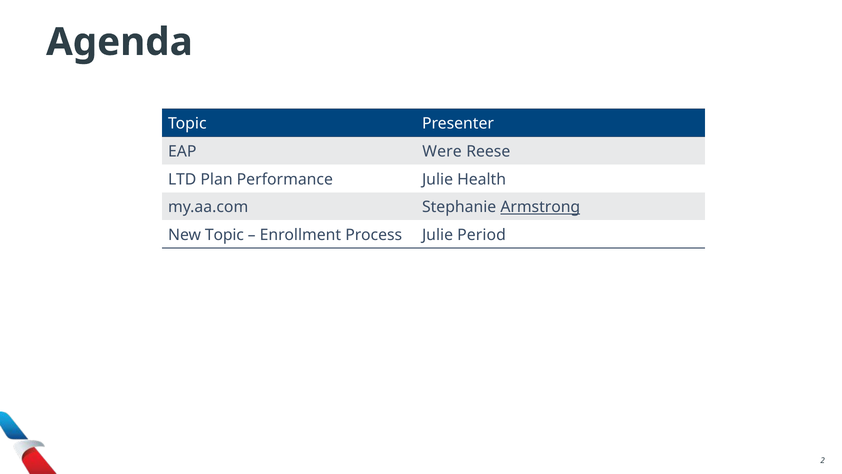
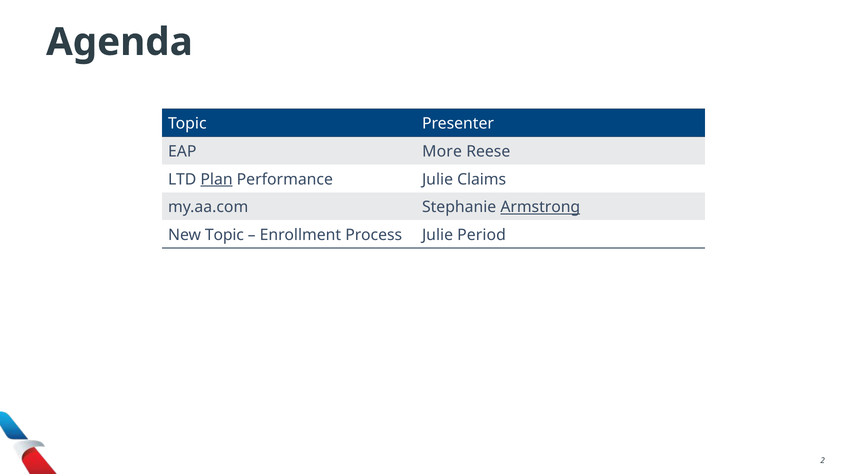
Were: Were -> More
Plan underline: none -> present
Health: Health -> Claims
